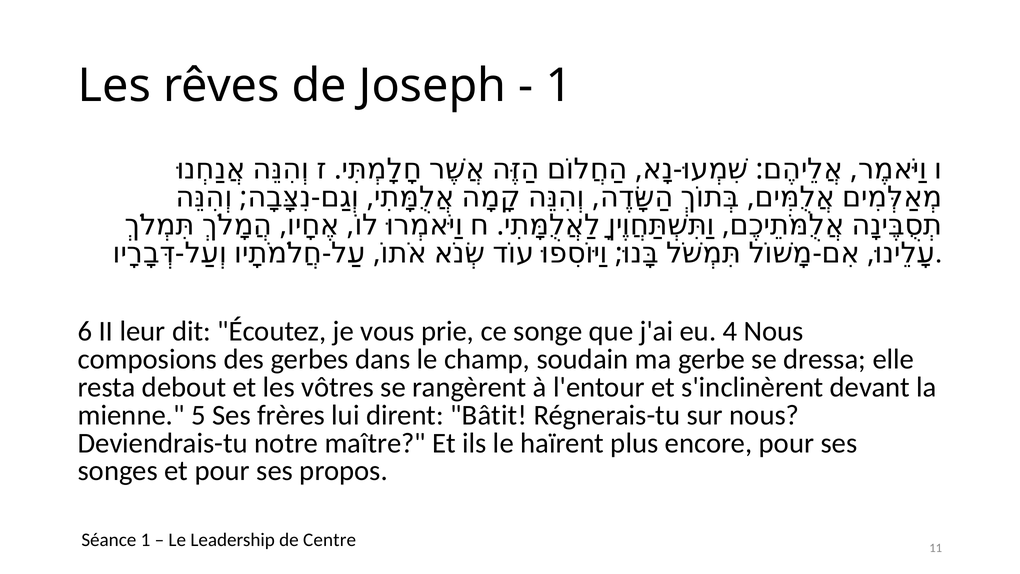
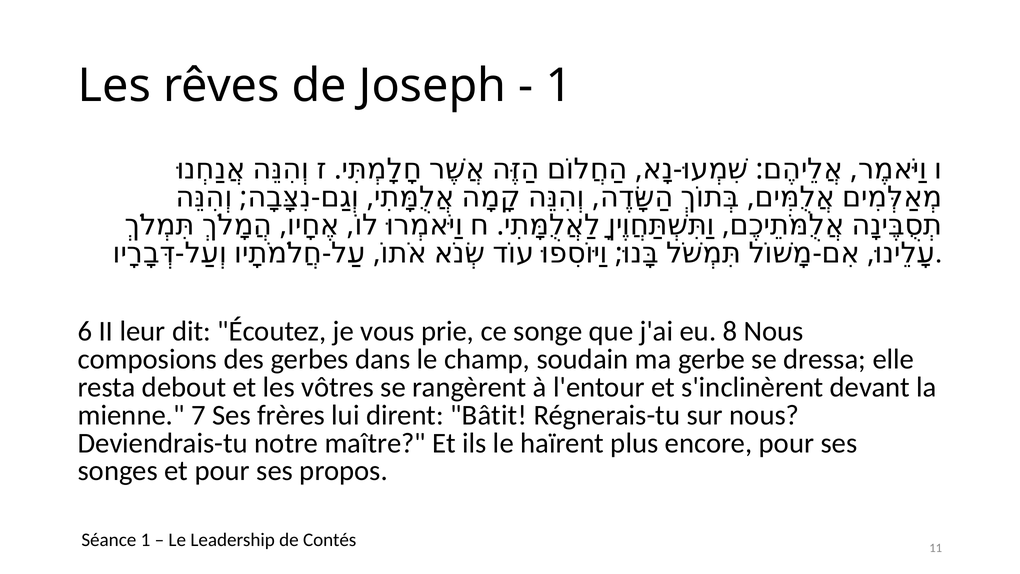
4: 4 -> 8
5: 5 -> 7
Centre: Centre -> Contés
